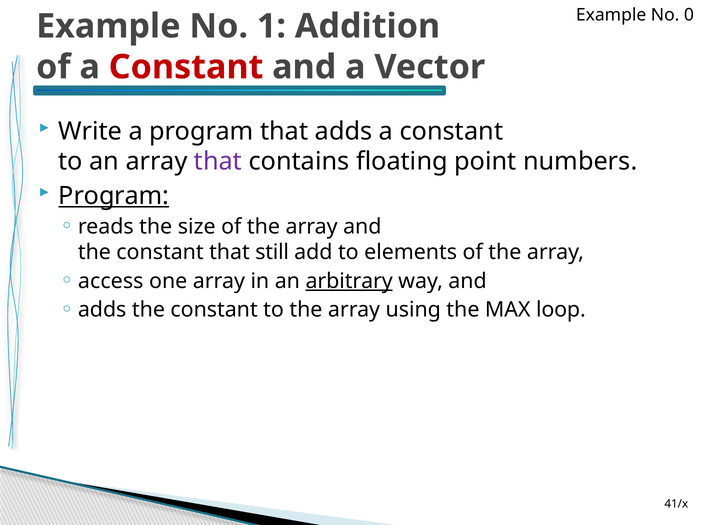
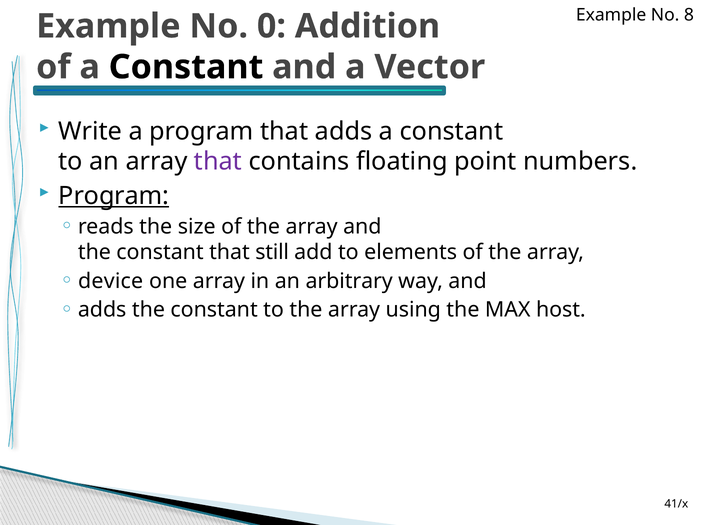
0: 0 -> 8
1: 1 -> 0
Constant at (186, 67) colour: red -> black
access: access -> device
arbitrary underline: present -> none
loop: loop -> host
